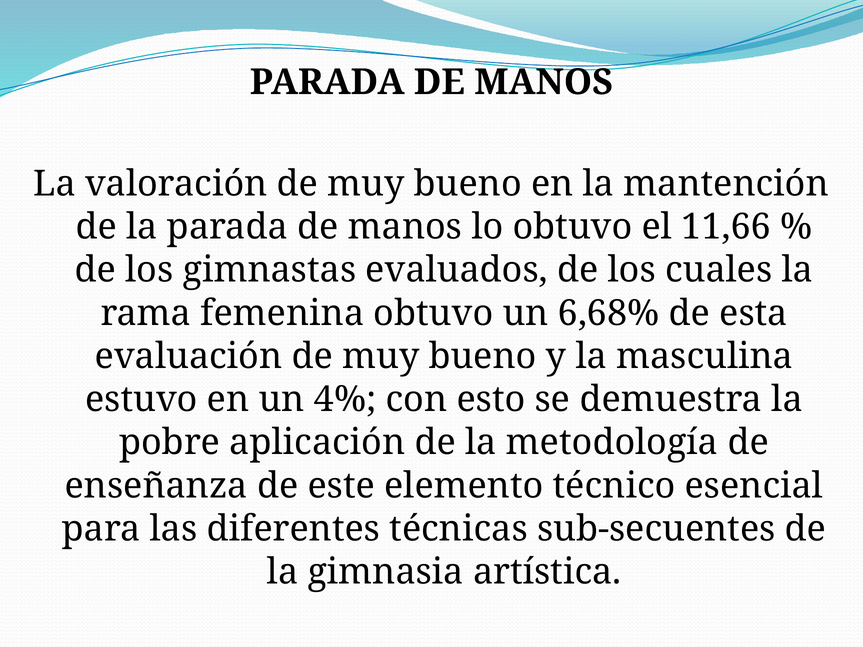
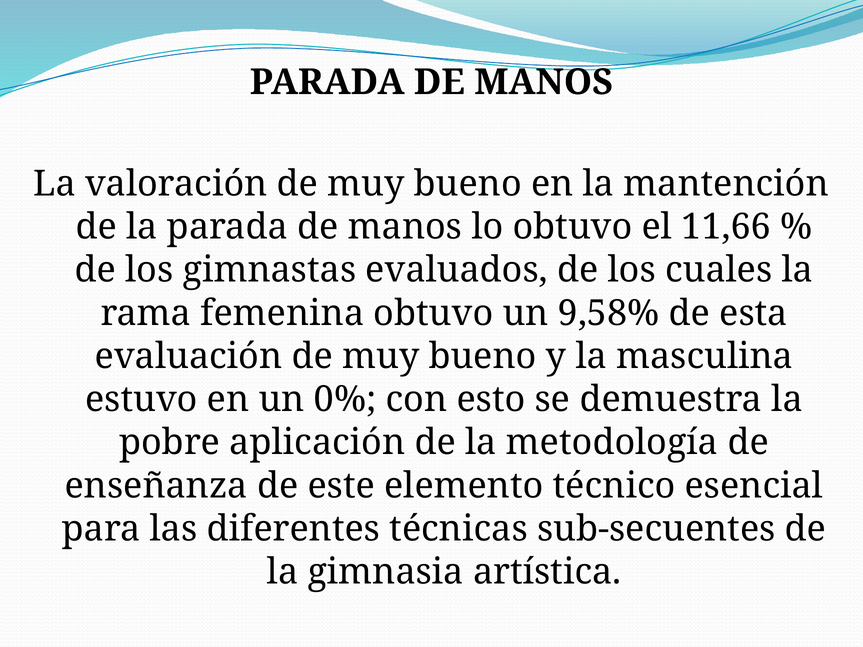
6,68%: 6,68% -> 9,58%
4%: 4% -> 0%
